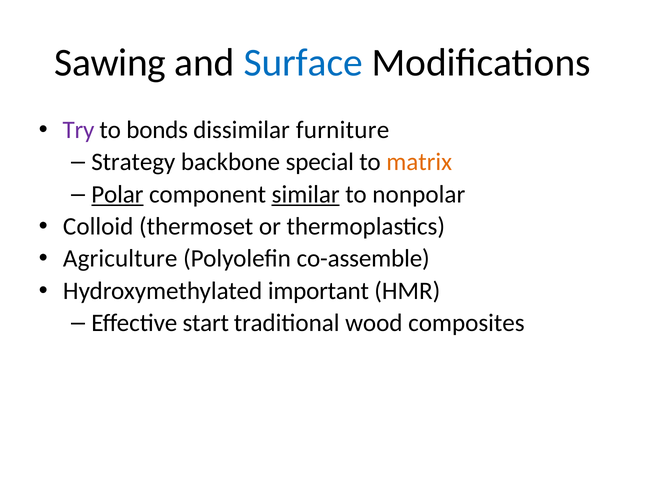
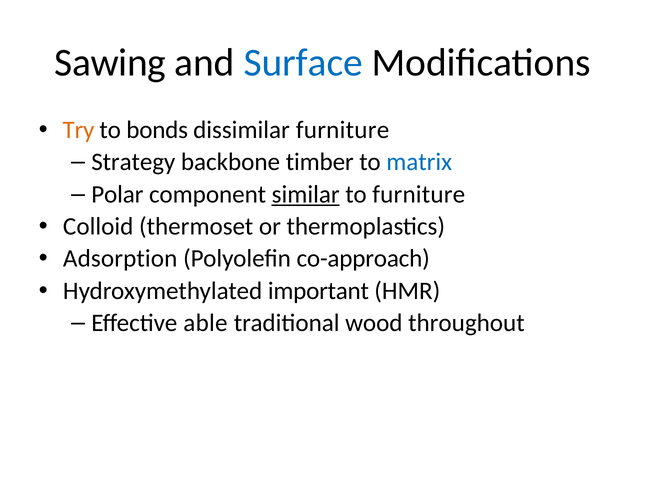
Try colour: purple -> orange
special: special -> timber
matrix colour: orange -> blue
Polar underline: present -> none
to nonpolar: nonpolar -> furniture
Agriculture: Agriculture -> Adsorption
co-assemble: co-assemble -> co-approach
start: start -> able
composites: composites -> throughout
